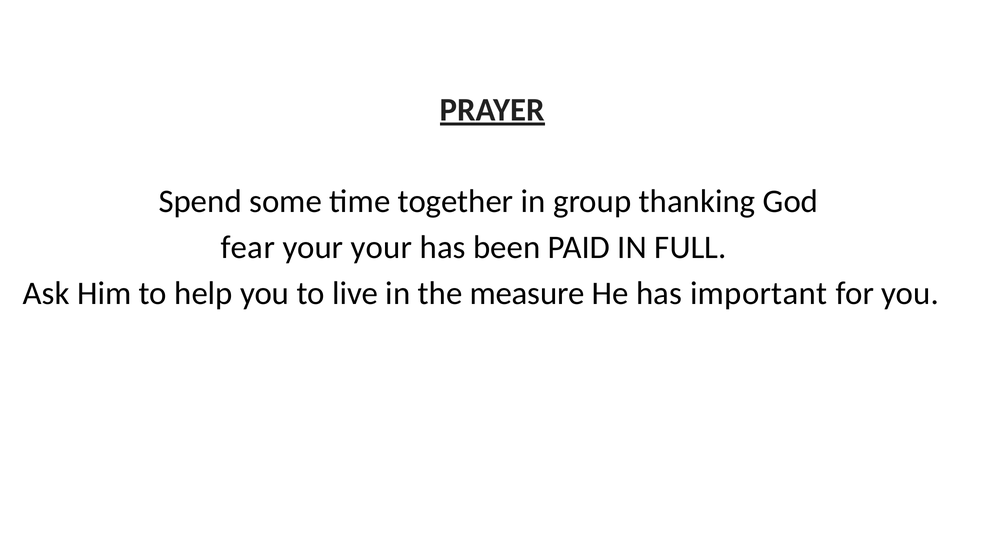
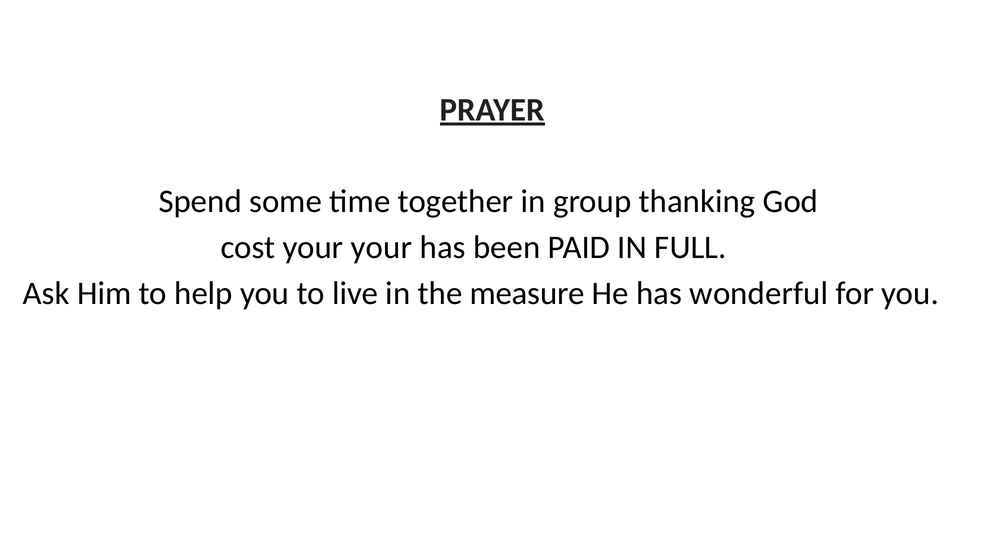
fear: fear -> cost
important: important -> wonderful
